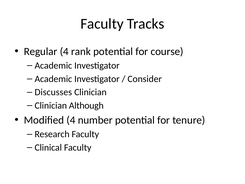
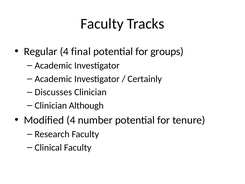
rank: rank -> final
course: course -> groups
Consider: Consider -> Certainly
